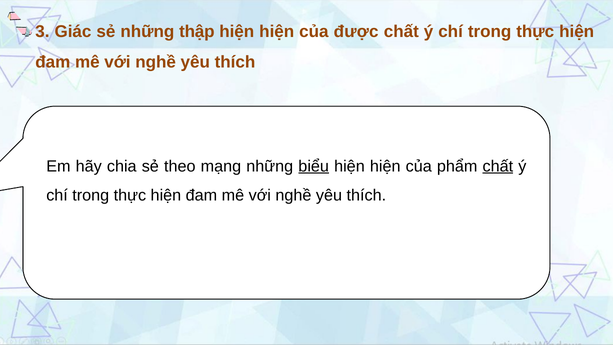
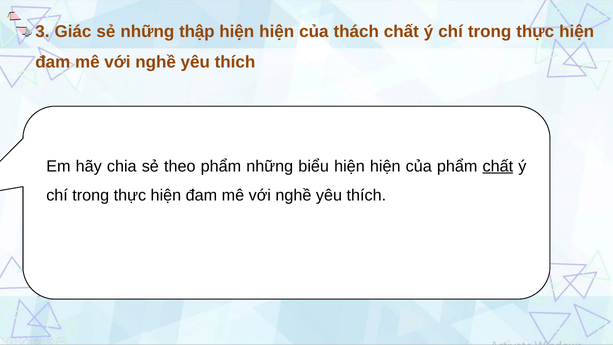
được: được -> thách
theo mạng: mạng -> phẩm
biểu underline: present -> none
